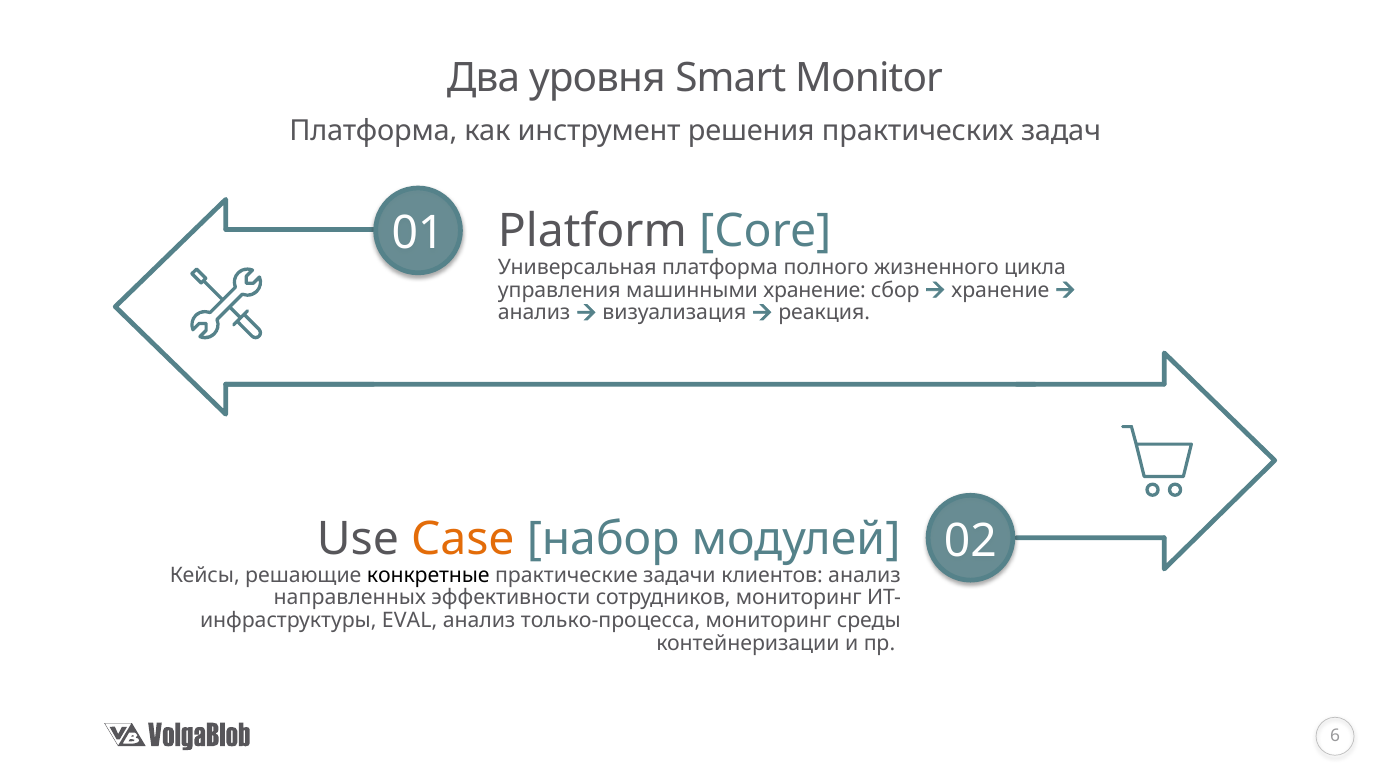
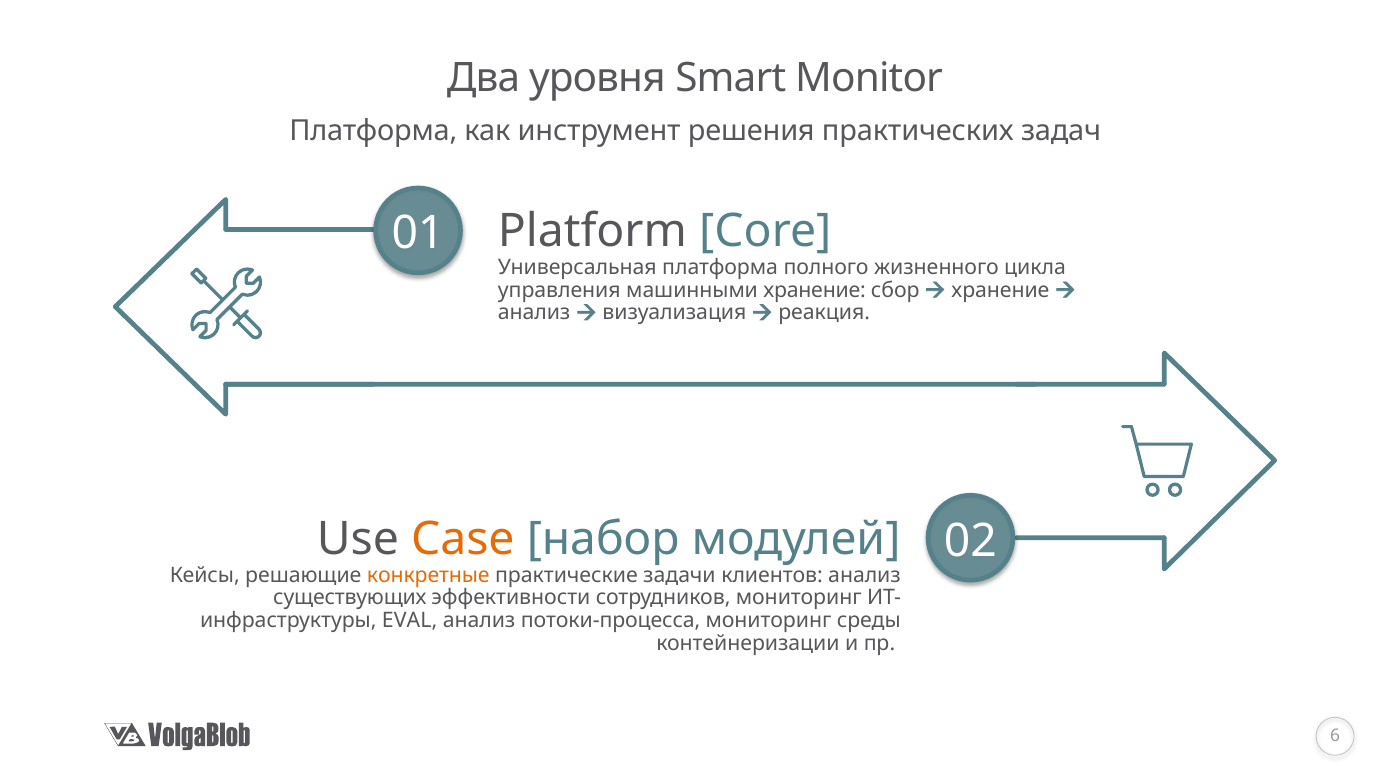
конкретные colour: black -> orange
направленных: направленных -> существующих
только-процесса: только-процесса -> потоки-процесса
